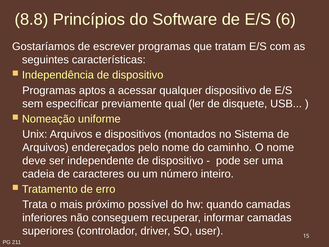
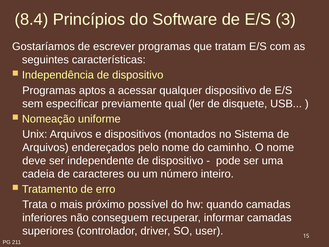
8.8: 8.8 -> 8.4
6: 6 -> 3
